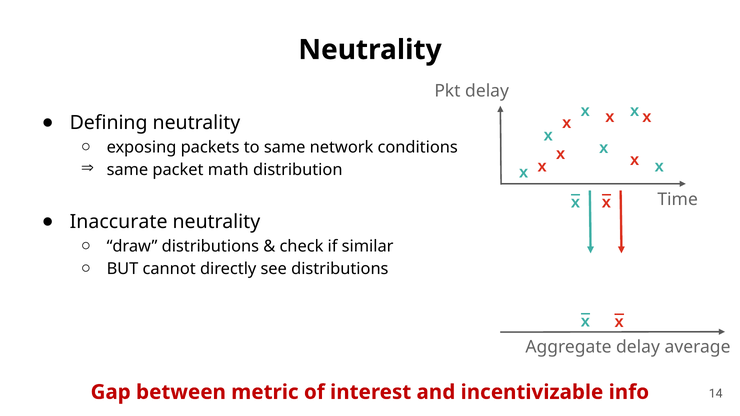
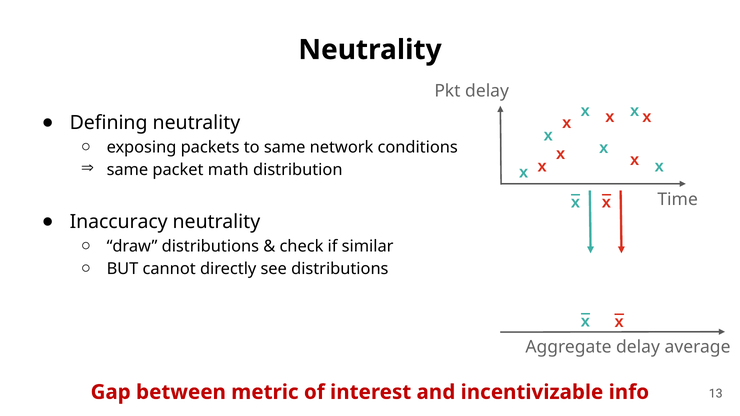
Inaccurate: Inaccurate -> Inaccuracy
14: 14 -> 13
